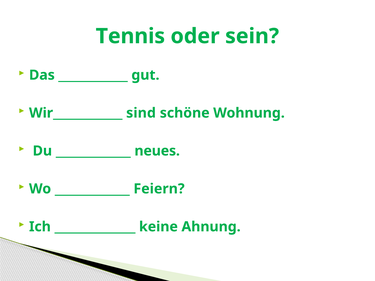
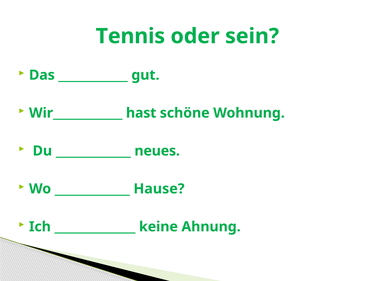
sind: sind -> hast
Feiern: Feiern -> Hause
